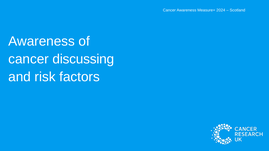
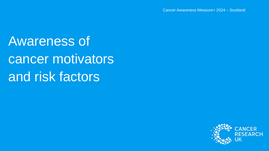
discussing: discussing -> motivators
